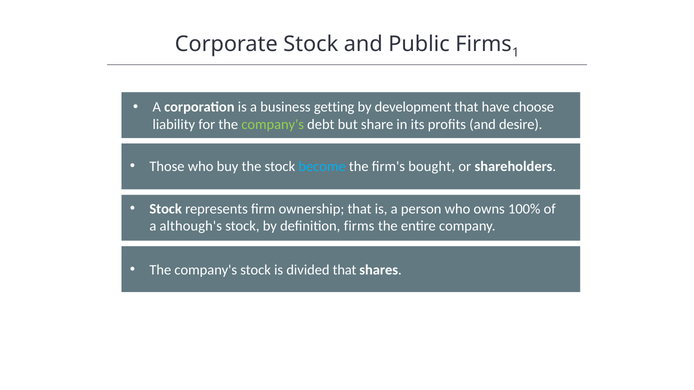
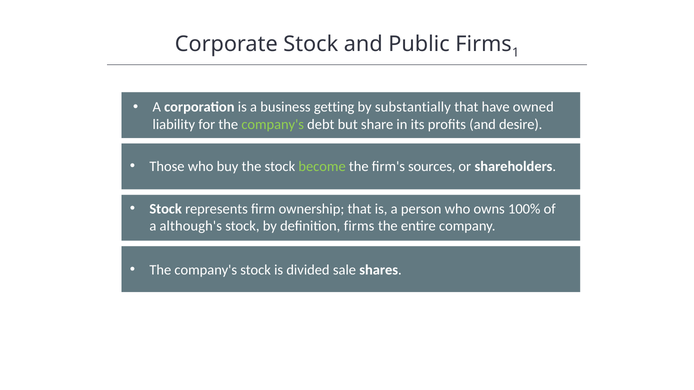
development: development -> substantially
choose: choose -> owned
become colour: light blue -> light green
bought: bought -> sources
divided that: that -> sale
